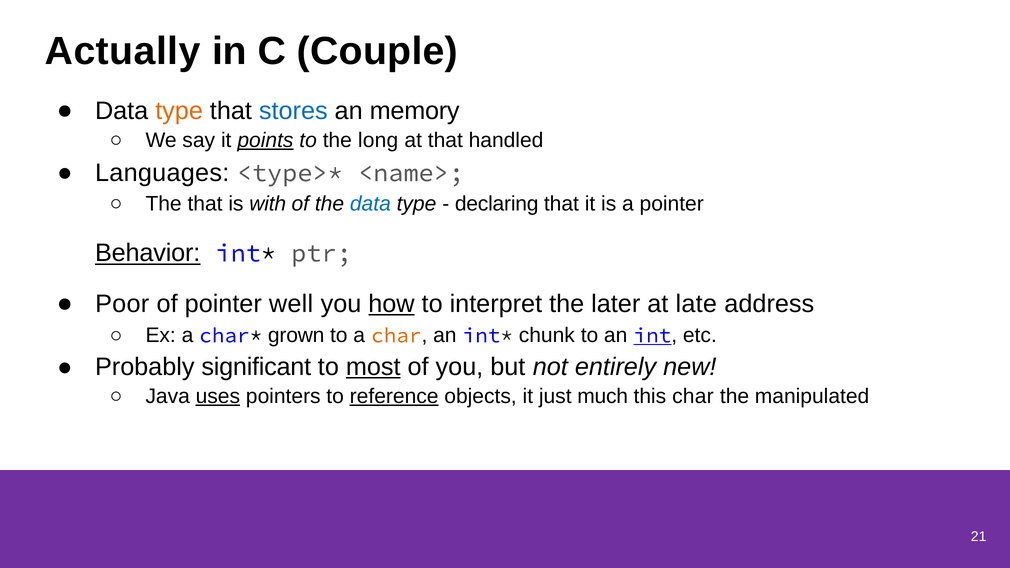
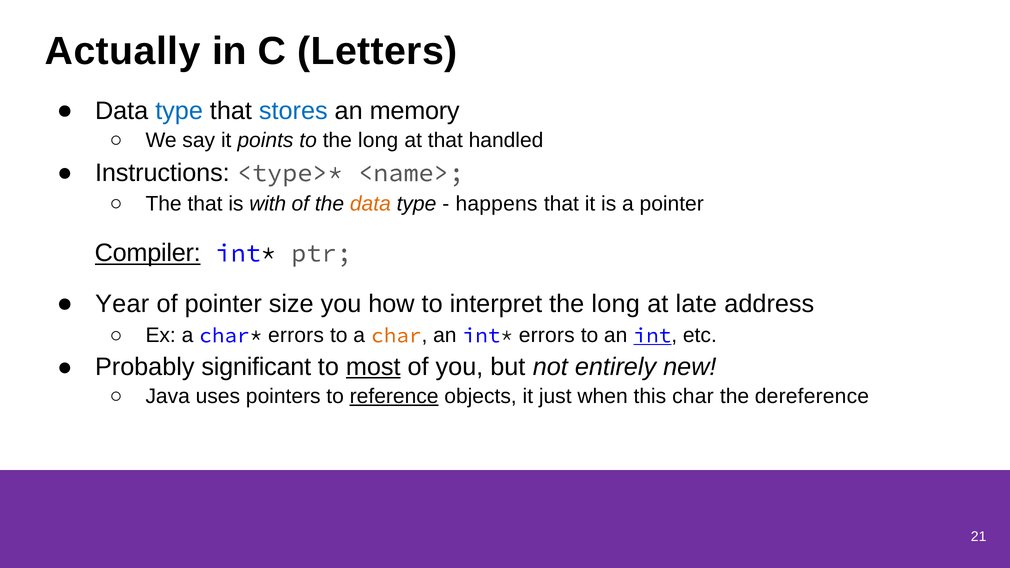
Couple: Couple -> Letters
type at (179, 111) colour: orange -> blue
points underline: present -> none
Languages: Languages -> Instructions
data at (370, 204) colour: blue -> orange
declaring: declaring -> happens
Behavior: Behavior -> Compiler
Poor: Poor -> Year
well: well -> size
how underline: present -> none
interpret the later: later -> long
grown at (296, 335): grown -> errors
chunk at (547, 335): chunk -> errors
uses underline: present -> none
much: much -> when
manipulated: manipulated -> dereference
